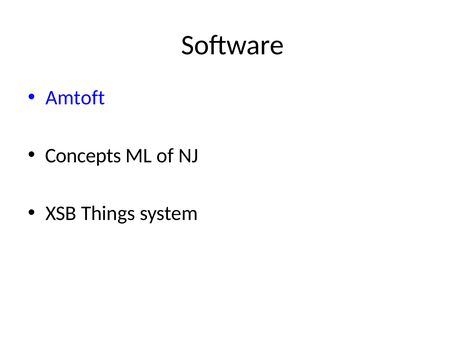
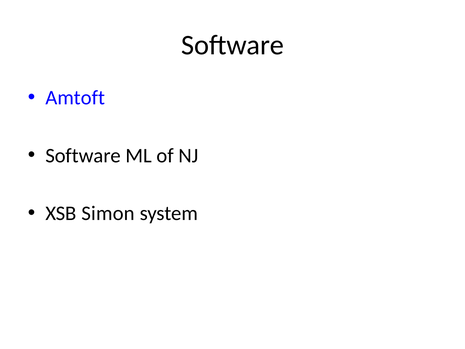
Concepts at (83, 155): Concepts -> Software
Things: Things -> Simon
